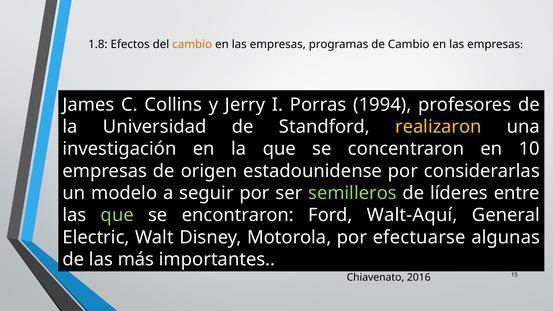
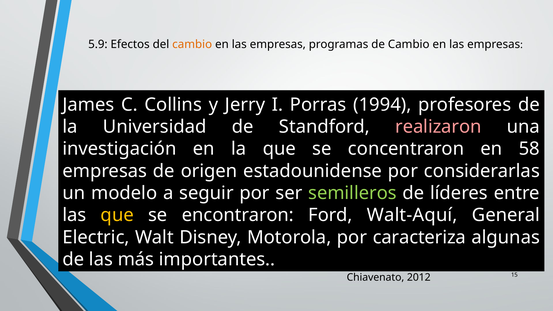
1.8: 1.8 -> 5.9
realizaron colour: yellow -> pink
10: 10 -> 58
que at (117, 215) colour: light green -> yellow
efectuarse: efectuarse -> caracteriza
2016: 2016 -> 2012
